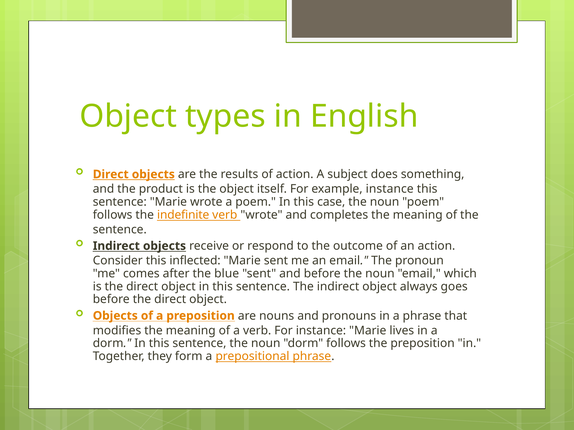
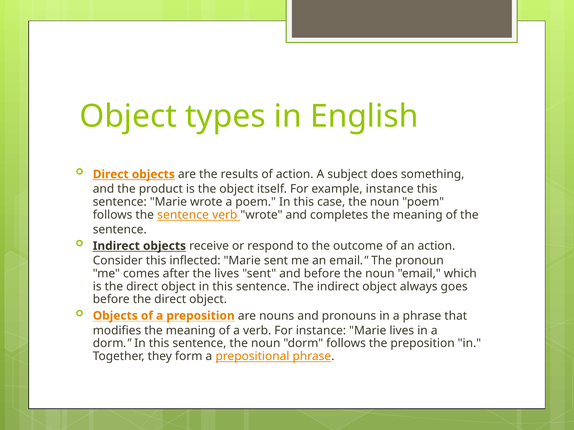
follows the indefinite: indefinite -> sentence
the blue: blue -> lives
